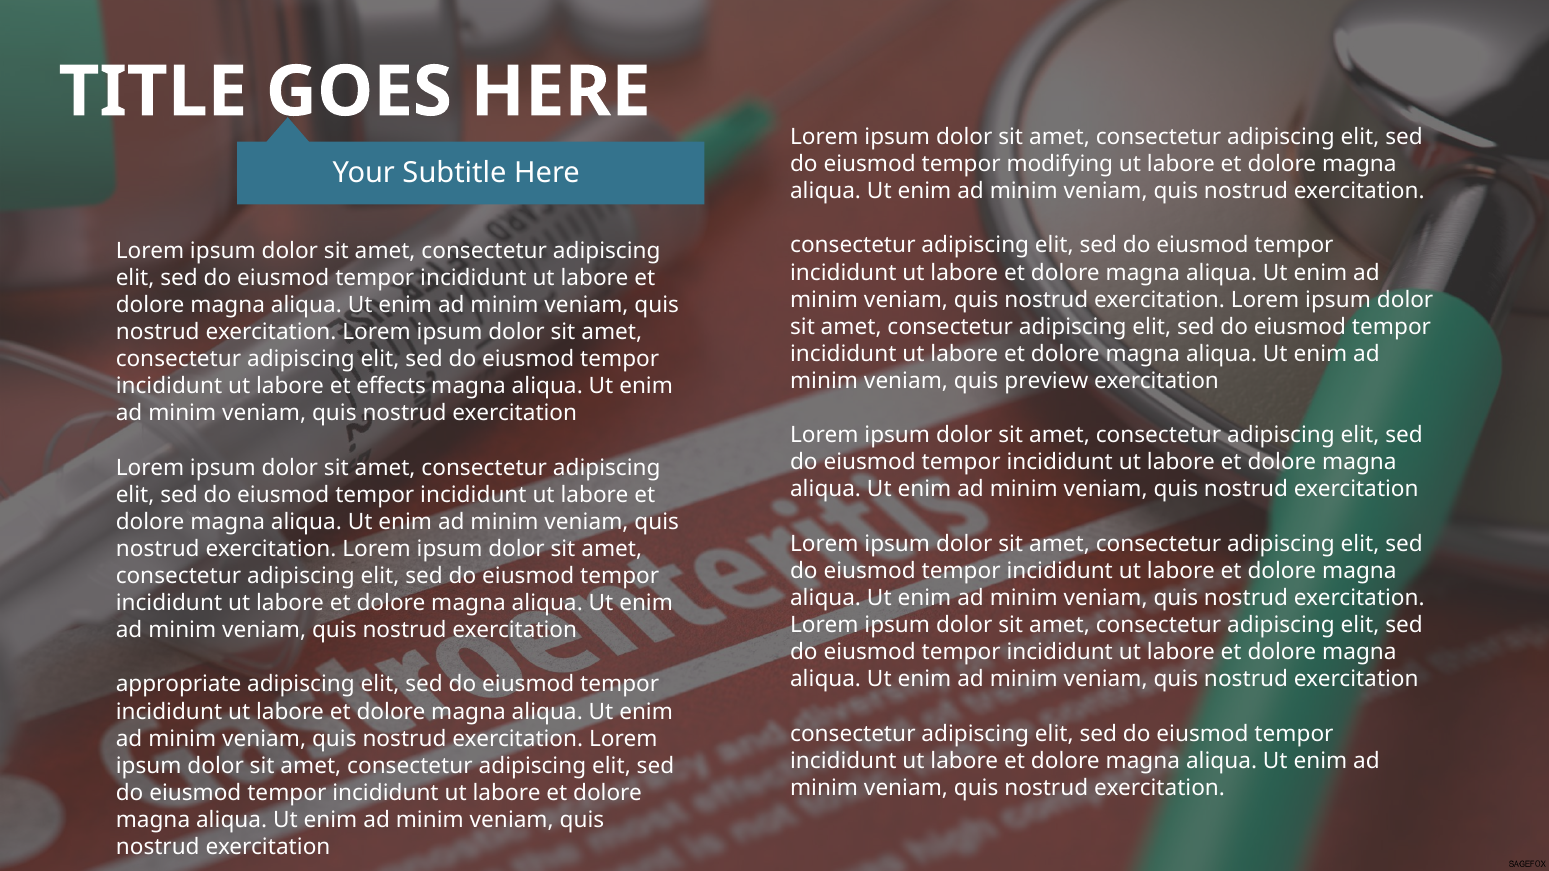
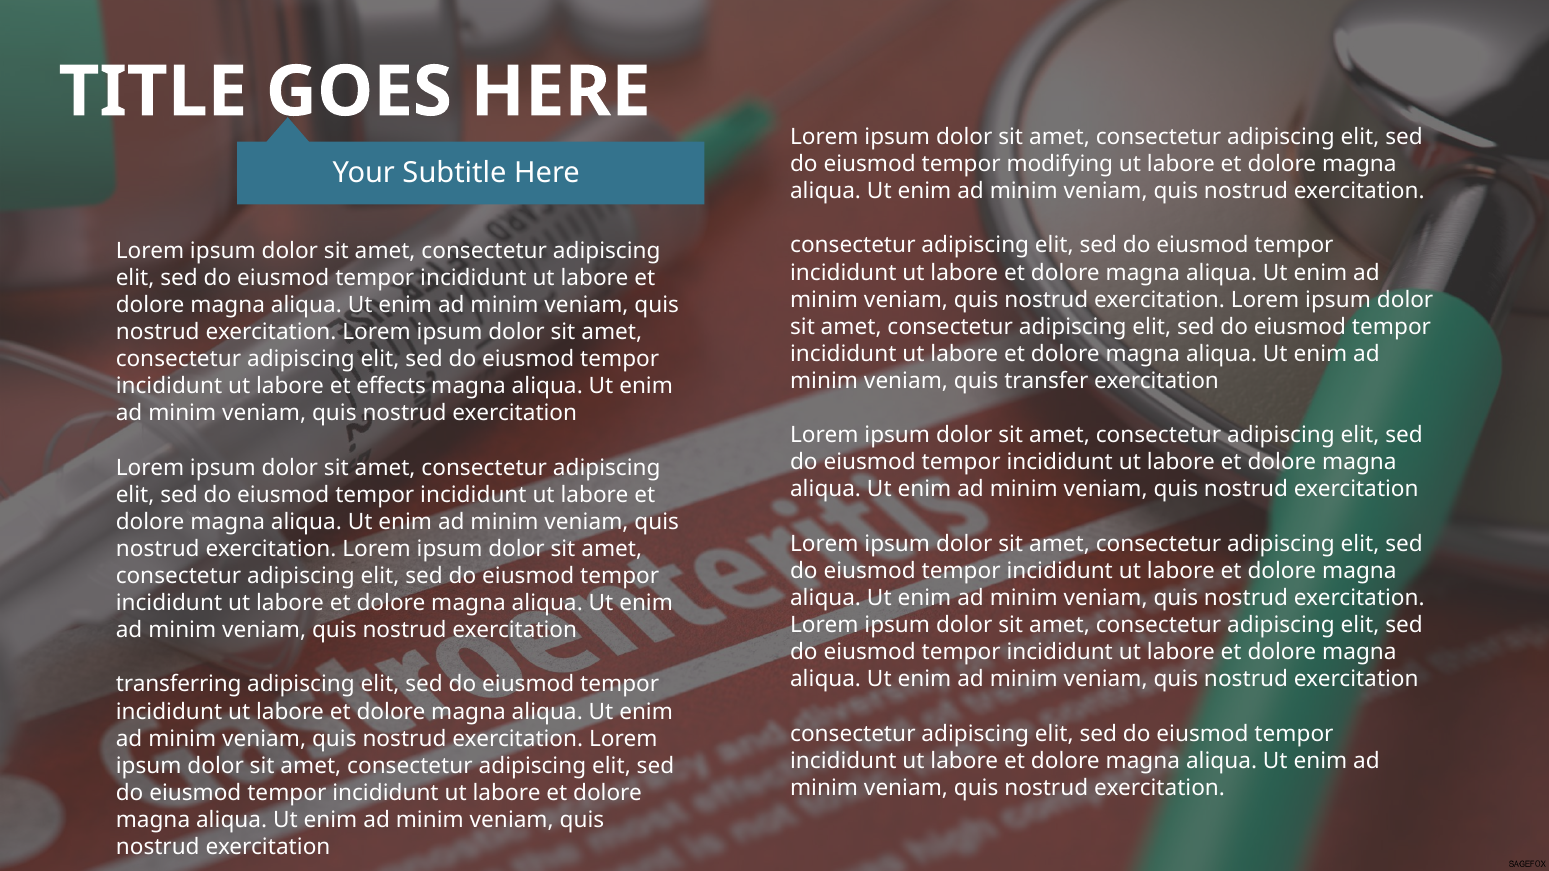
preview: preview -> transfer
appropriate: appropriate -> transferring
